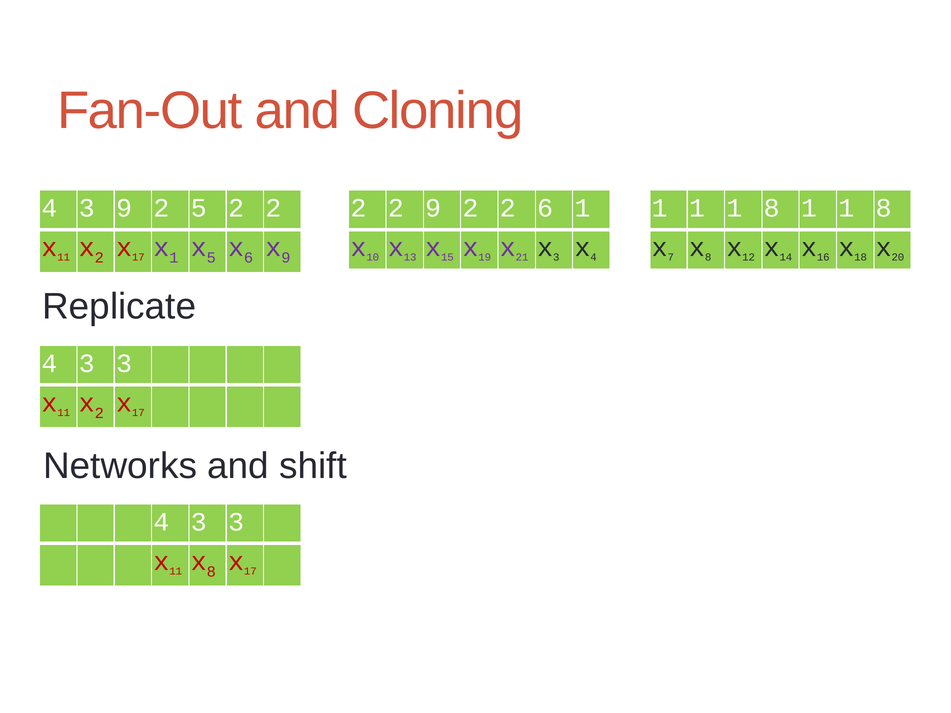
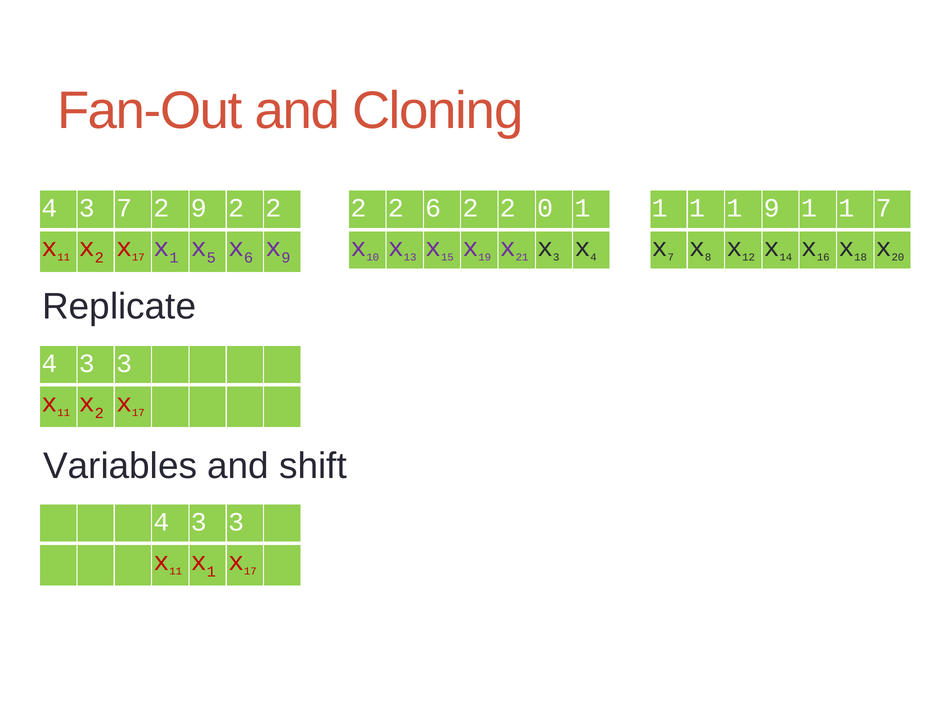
3 9: 9 -> 7
2 5: 5 -> 9
2 9: 9 -> 6
2 6: 6 -> 0
1 1 1 8: 8 -> 9
8 at (884, 208): 8 -> 7
Networks: Networks -> Variables
8 at (211, 572): 8 -> 1
